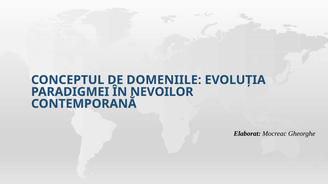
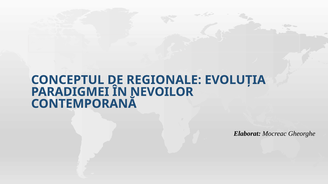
DOMENIILE: DOMENIILE -> REGIONALE
